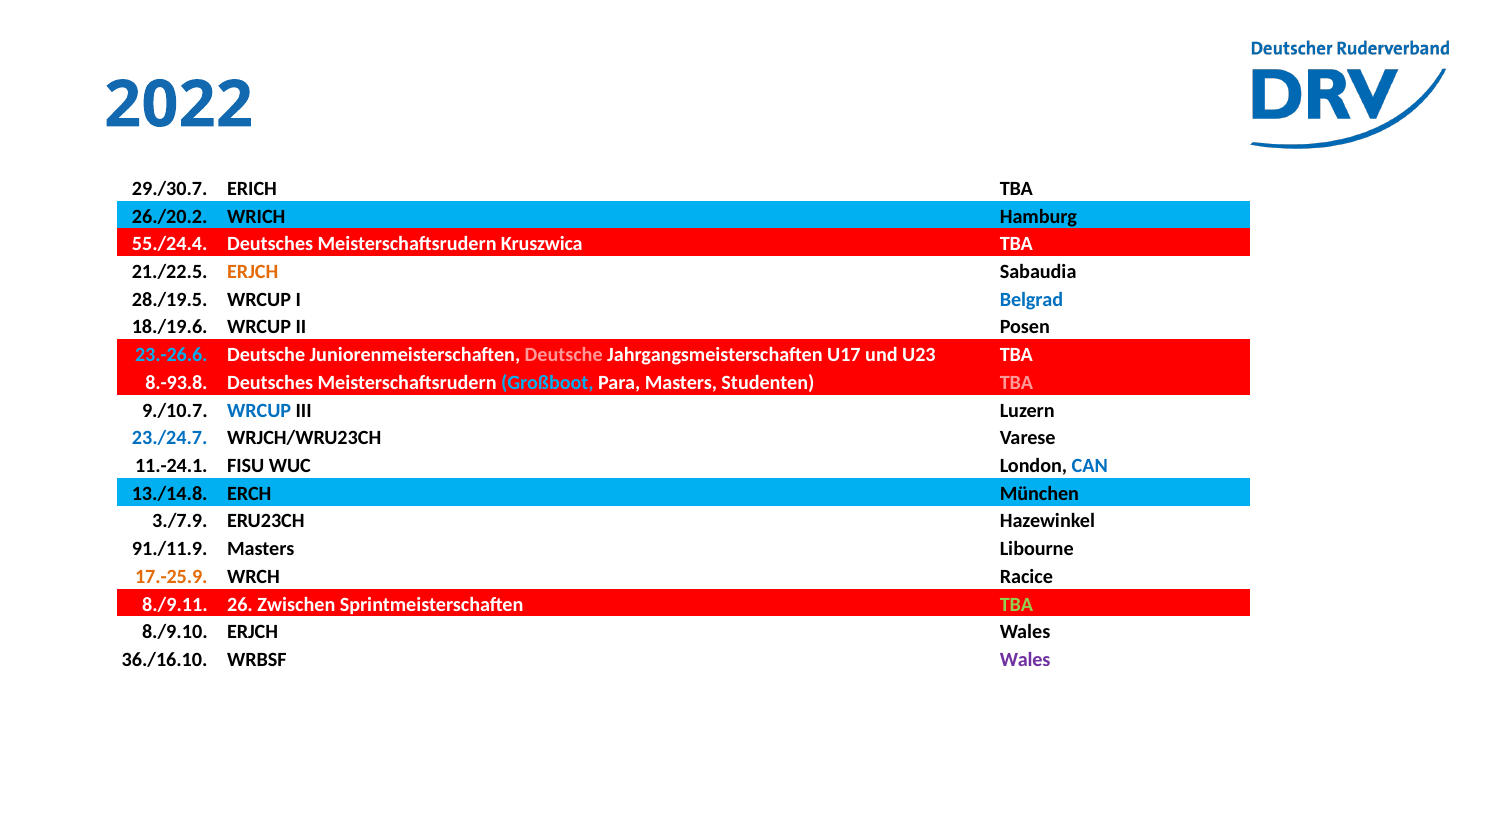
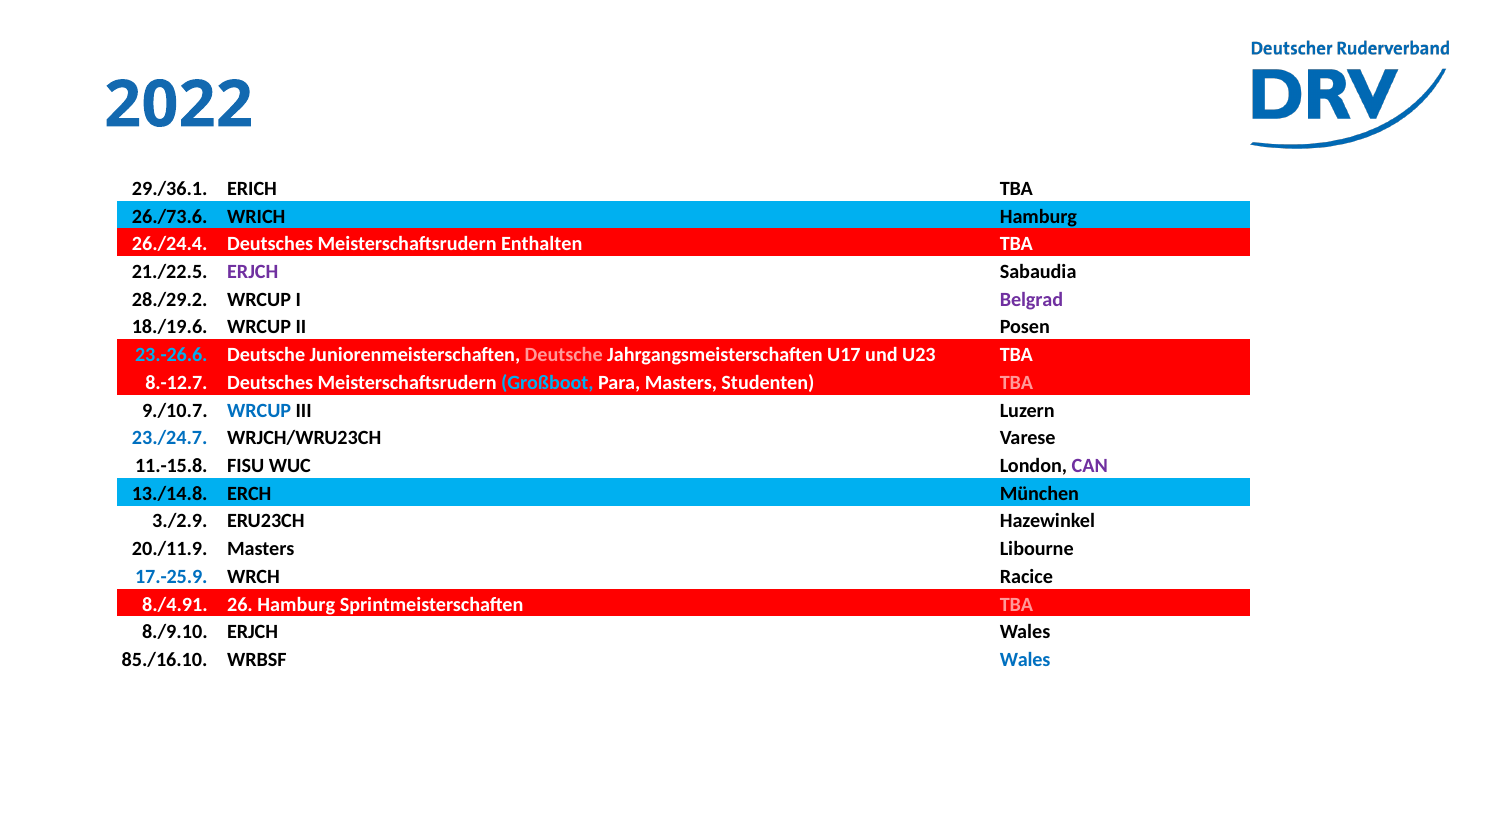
29./30.7: 29./30.7 -> 29./36.1
26./20.2: 26./20.2 -> 26./73.6
55./24.4: 55./24.4 -> 26./24.4
Kruszwica: Kruszwica -> Enthalten
ERJCH at (253, 272) colour: orange -> purple
28./19.5: 28./19.5 -> 28./29.2
Belgrad colour: blue -> purple
8.-93.8: 8.-93.8 -> 8.-12.7
11.-24.1: 11.-24.1 -> 11.-15.8
CAN colour: blue -> purple
3./7.9: 3./7.9 -> 3./2.9
91./11.9: 91./11.9 -> 20./11.9
17.-25.9 colour: orange -> blue
8./9.11: 8./9.11 -> 8./4.91
26 Zwischen: Zwischen -> Hamburg
TBA at (1016, 604) colour: light green -> pink
36./16.10: 36./16.10 -> 85./16.10
Wales at (1025, 660) colour: purple -> blue
